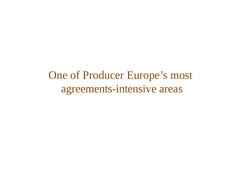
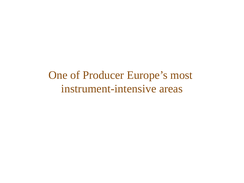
agreements-intensive: agreements-intensive -> instrument-intensive
